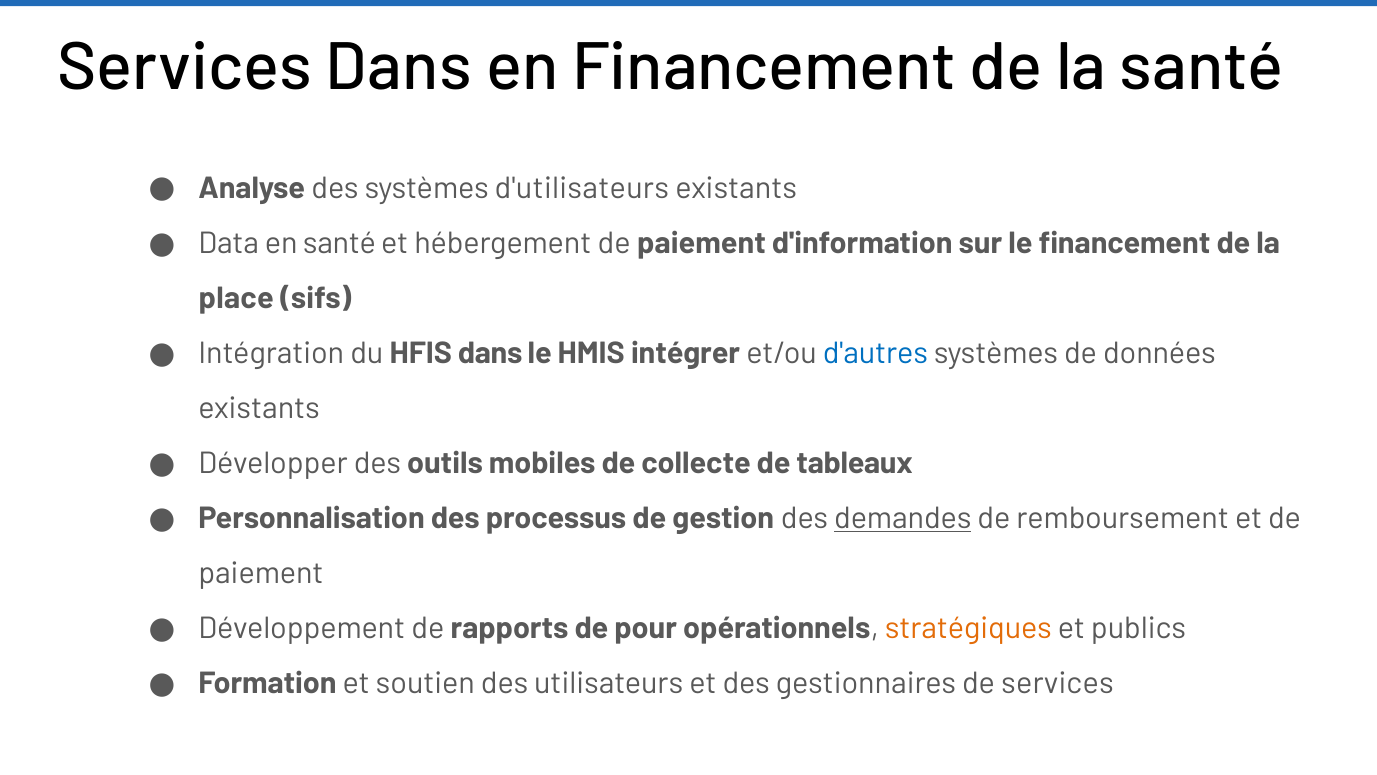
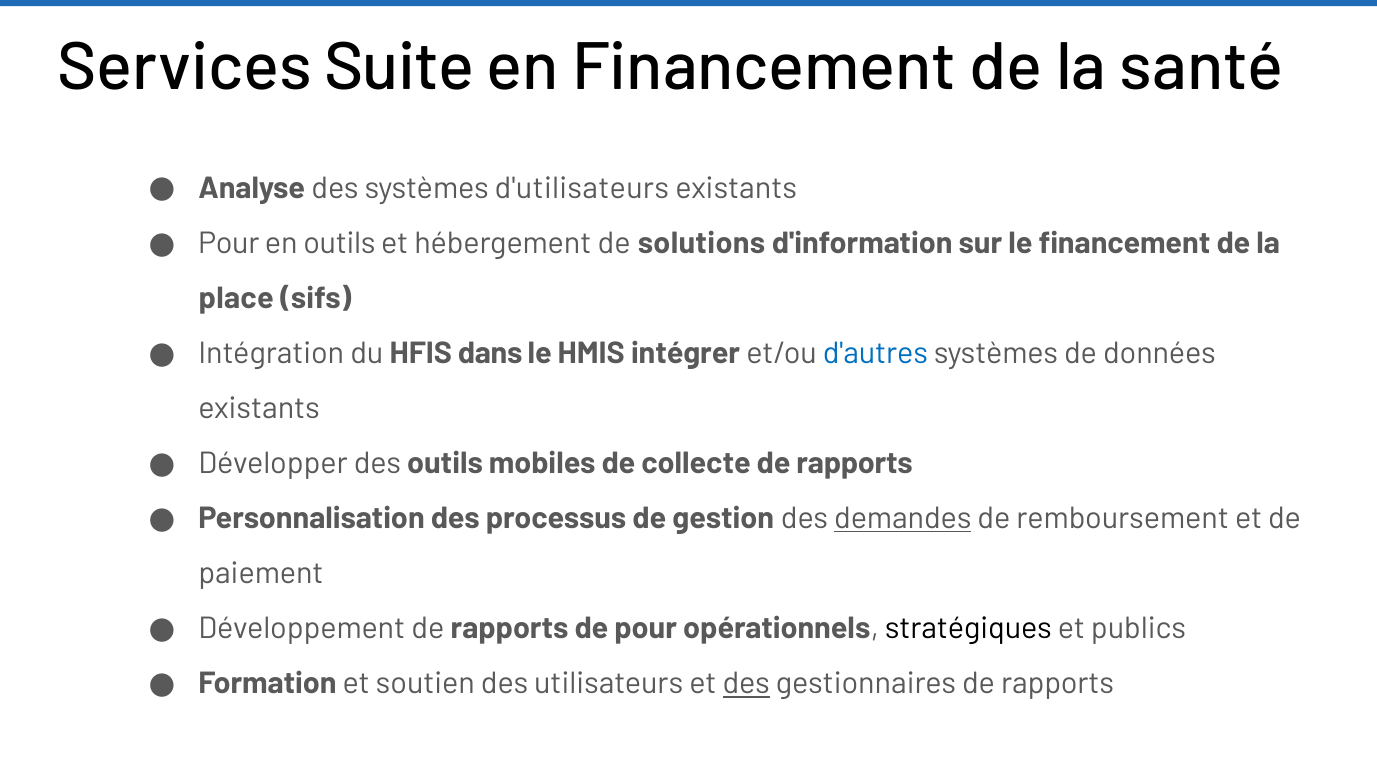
Services Dans: Dans -> Suite
Data at (229, 243): Data -> Pour
en santé: santé -> outils
hébergement de paiement: paiement -> solutions
collecte de tableaux: tableaux -> rapports
stratégiques colour: orange -> black
des at (746, 683) underline: none -> present
gestionnaires de services: services -> rapports
